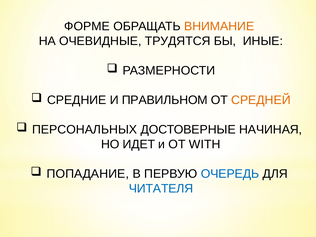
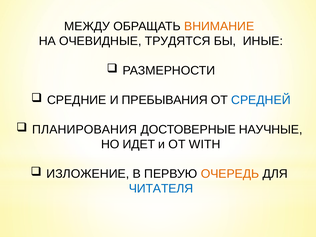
ФОРМЕ: ФОРМЕ -> МЕЖДУ
ПРАВИЛЬНОМ: ПРАВИЛЬНОМ -> ПРЕБЫВАНИЯ
СРЕДНЕЙ colour: orange -> blue
ПЕРСОНАЛЬНЫХ: ПЕРСОНАЛЬНЫХ -> ПЛАНИРОВАНИЯ
НАЧИНАЯ: НАЧИНАЯ -> НАУЧНЫЕ
ПОПАДАНИЕ: ПОПАДАНИЕ -> ИЗЛОЖЕНИЕ
ОЧЕРЕДЬ colour: blue -> orange
